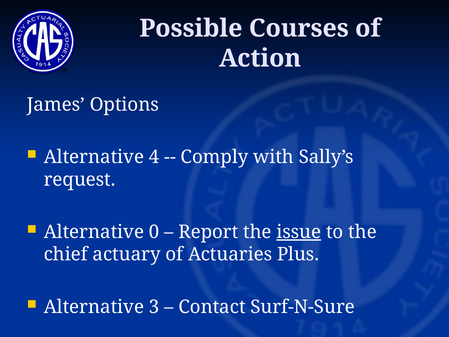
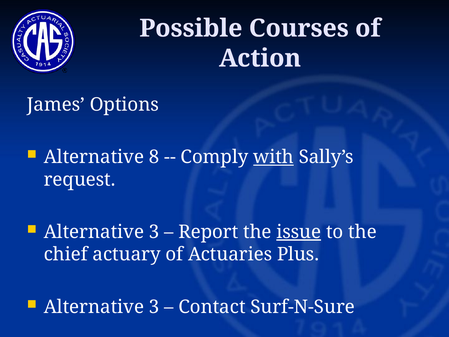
4: 4 -> 8
with underline: none -> present
0 at (154, 232): 0 -> 3
